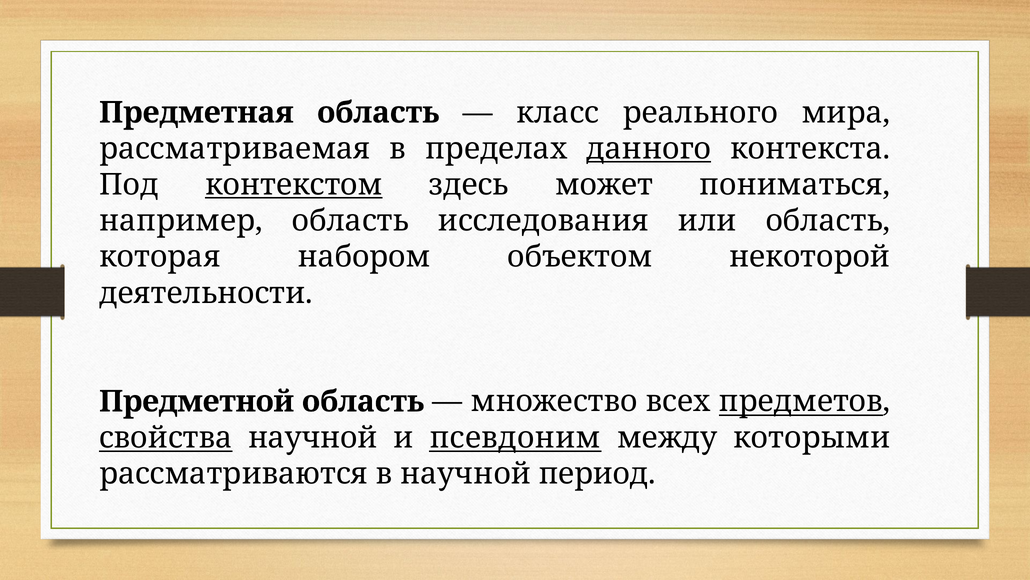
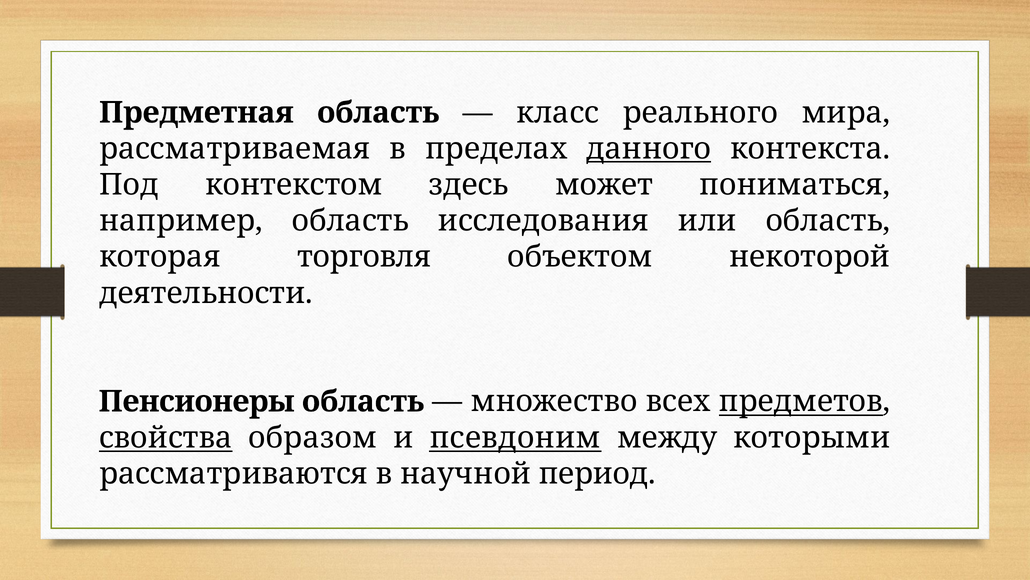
контекстом underline: present -> none
набором: набором -> торговля
Предметной: Предметной -> Пенсионеры
свойства научной: научной -> образом
